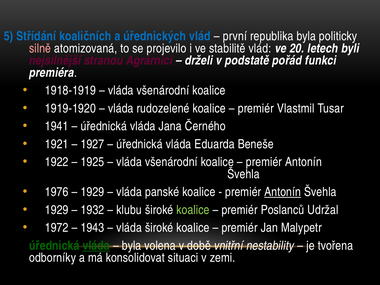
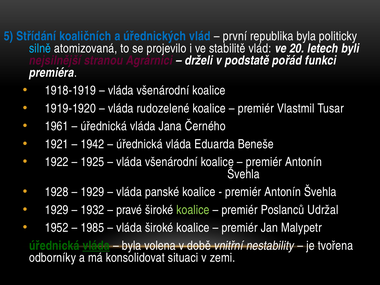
silně colour: pink -> light blue
1941: 1941 -> 1961
1927: 1927 -> 1942
1976: 1976 -> 1928
Antonín at (283, 192) underline: present -> none
klubu: klubu -> pravé
1972: 1972 -> 1952
1943: 1943 -> 1985
